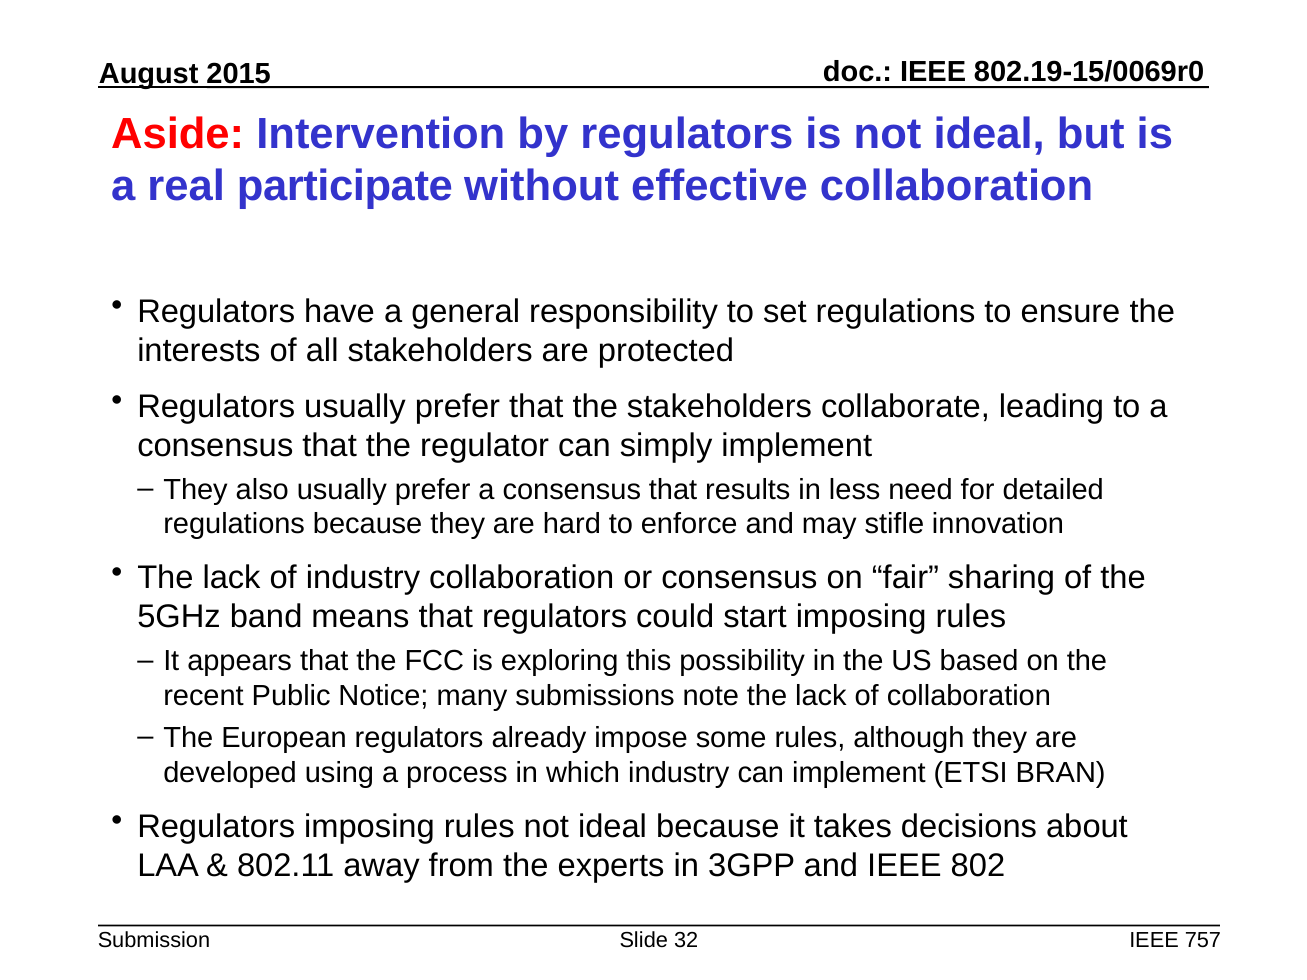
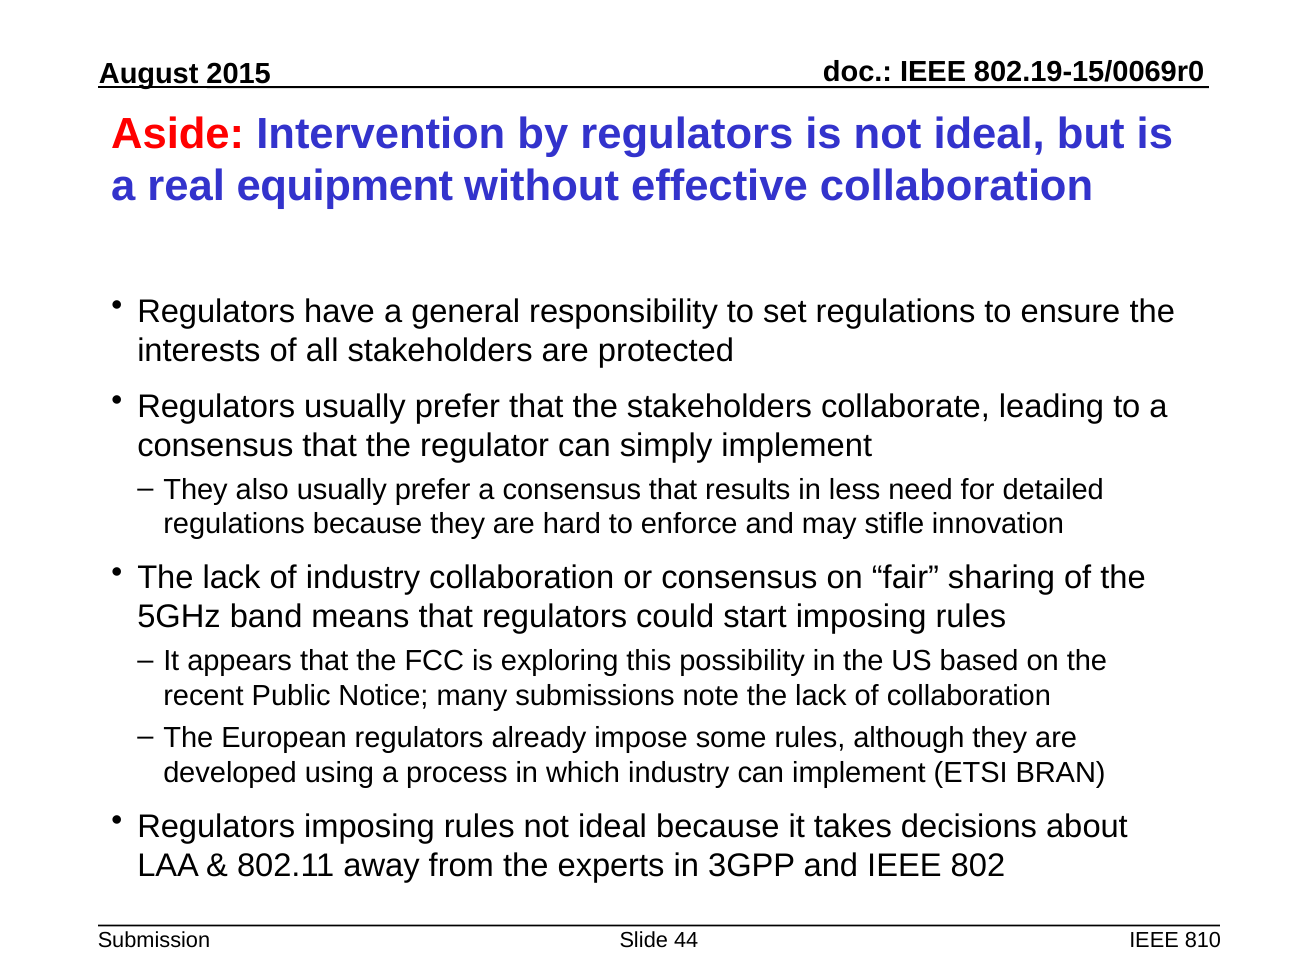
participate: participate -> equipment
32: 32 -> 44
757: 757 -> 810
